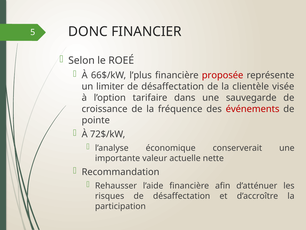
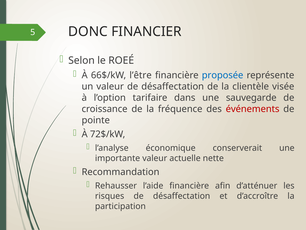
l’plus: l’plus -> l’être
proposée colour: red -> blue
un limiter: limiter -> valeur
